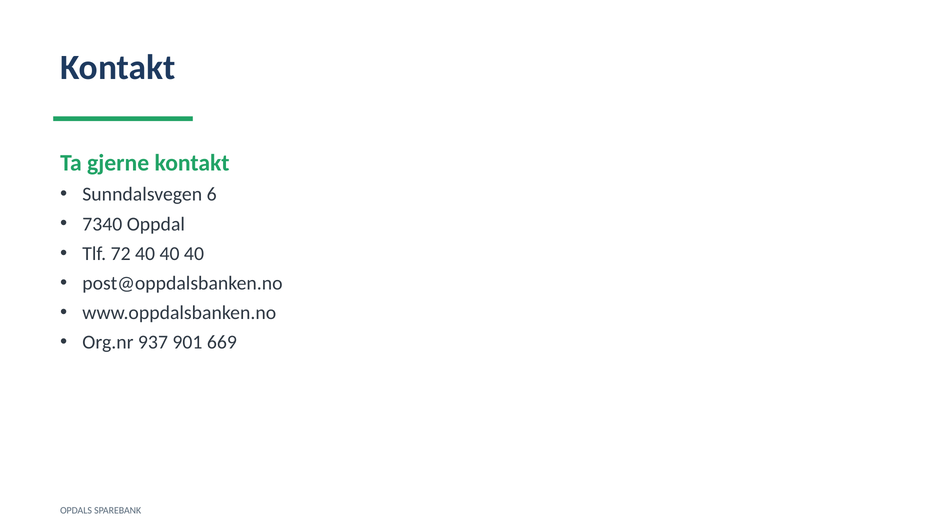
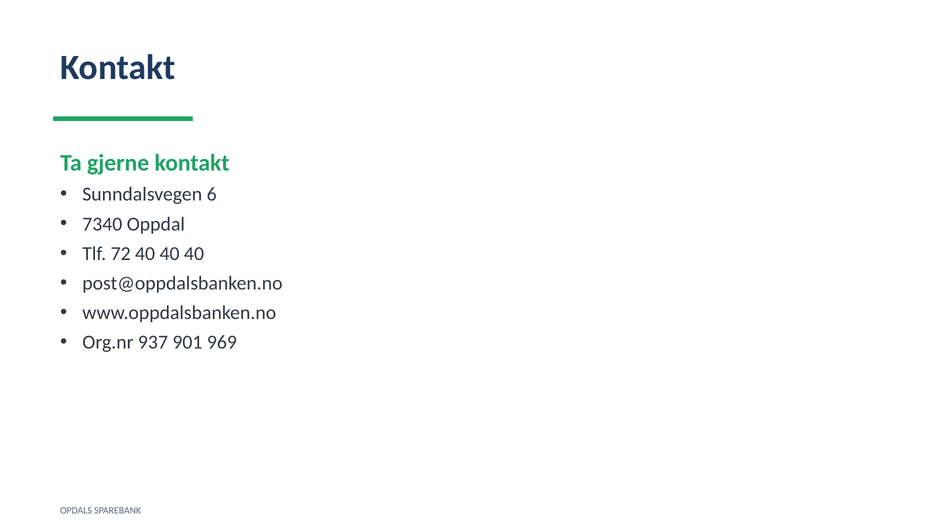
669: 669 -> 969
